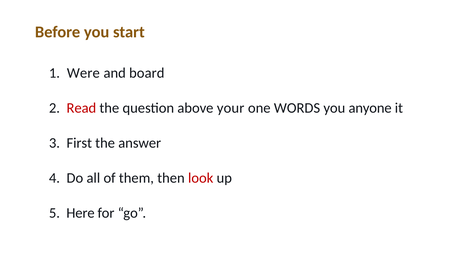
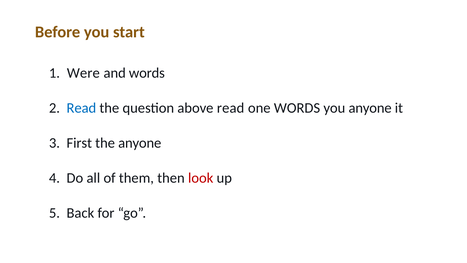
and board: board -> words
Read at (81, 108) colour: red -> blue
above your: your -> read
the answer: answer -> anyone
Here: Here -> Back
